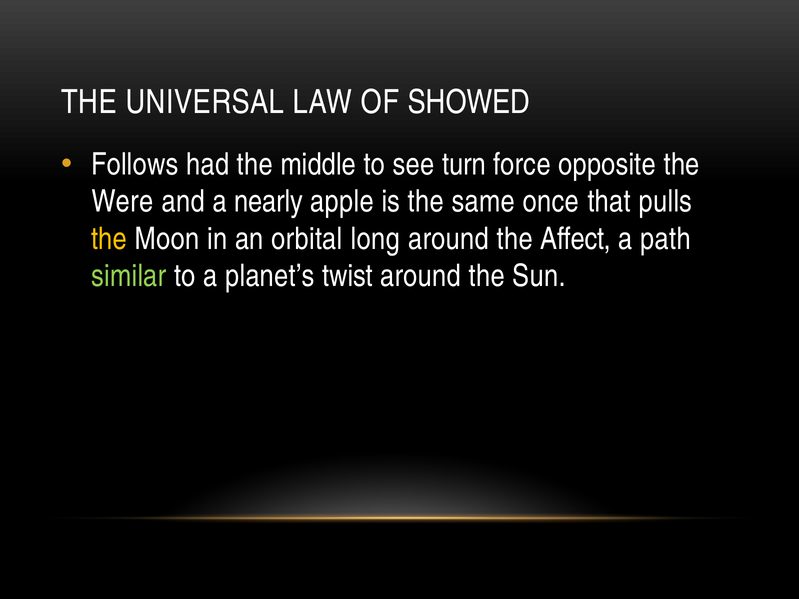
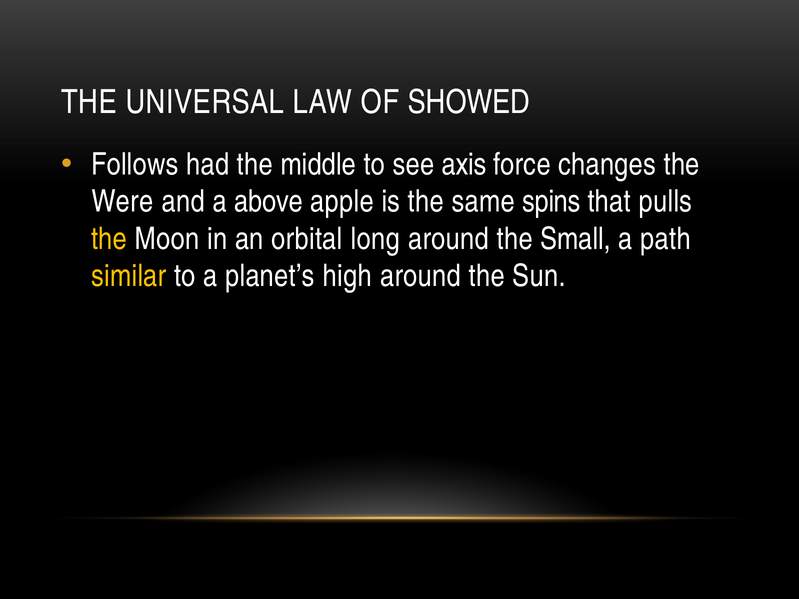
turn: turn -> axis
opposite: opposite -> changes
nearly: nearly -> above
once: once -> spins
Affect: Affect -> Small
similar colour: light green -> yellow
twist: twist -> high
